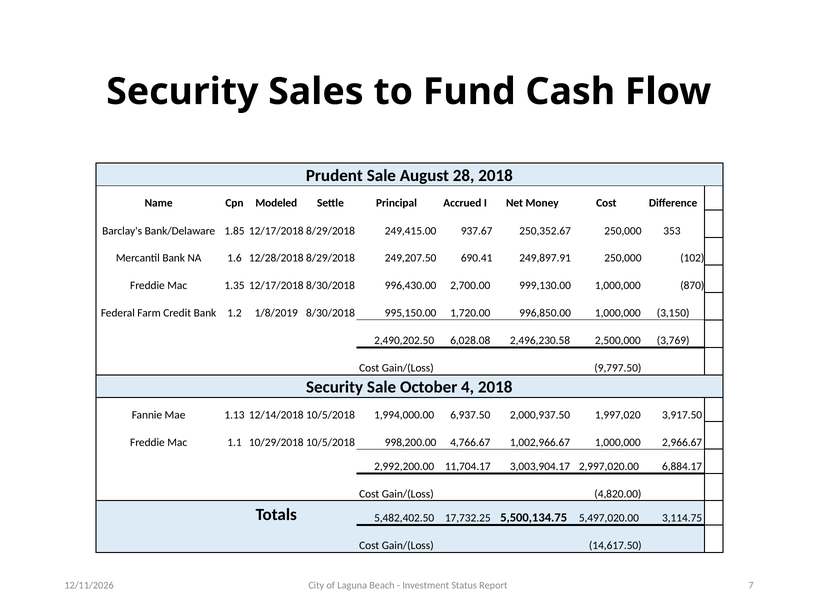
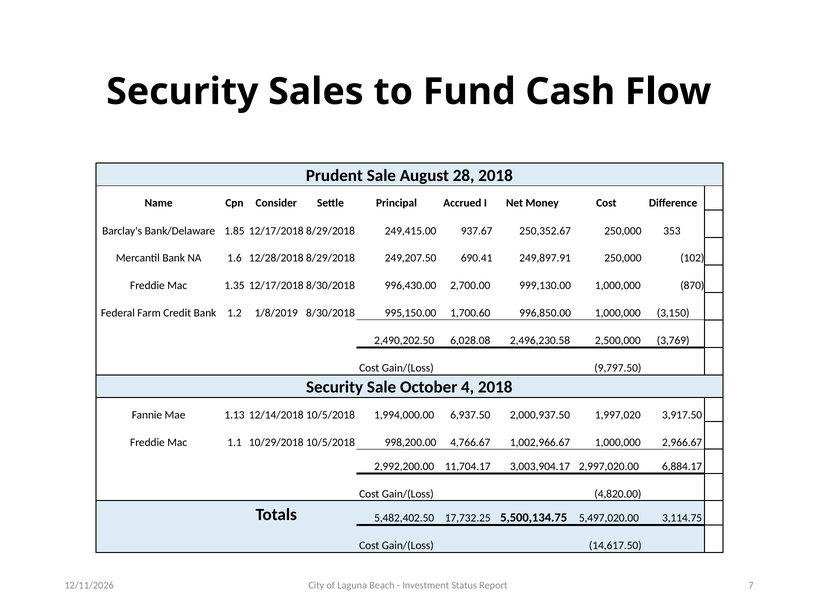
Modeled: Modeled -> Consider
1,720.00: 1,720.00 -> 1,700.60
